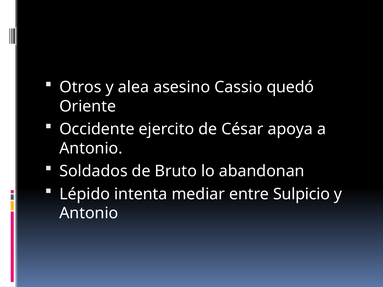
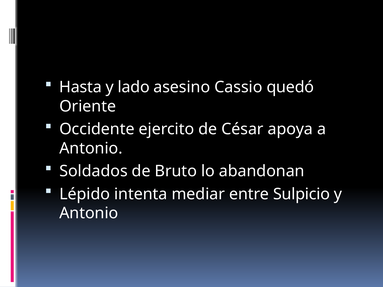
Otros: Otros -> Hasta
alea: alea -> lado
